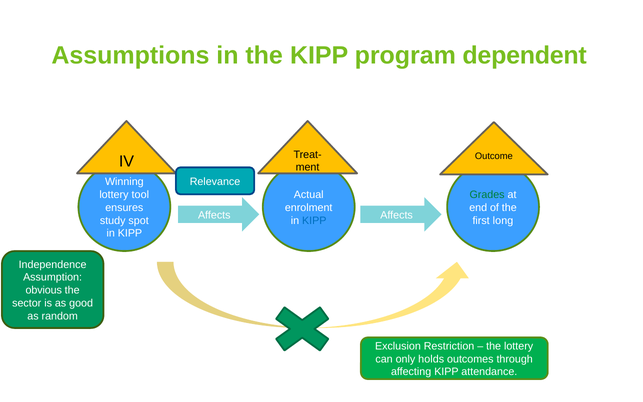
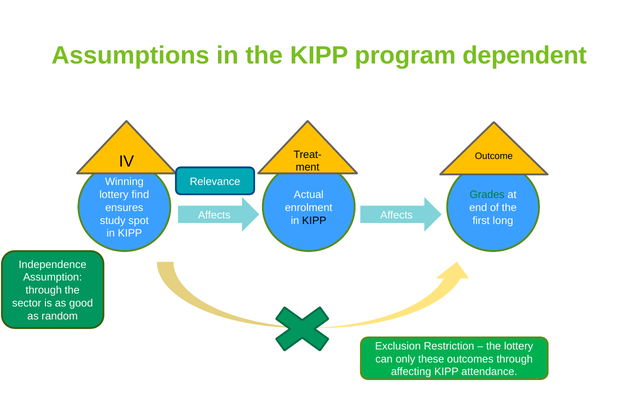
tool: tool -> find
KIPP at (314, 220) colour: blue -> black
obvious at (44, 290): obvious -> through
holds: holds -> these
